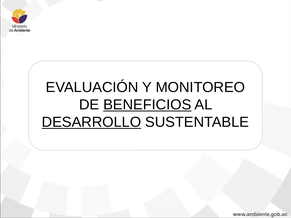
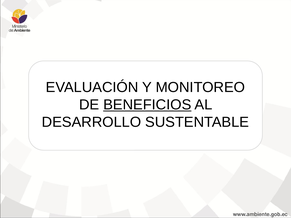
DESARROLLO underline: present -> none
